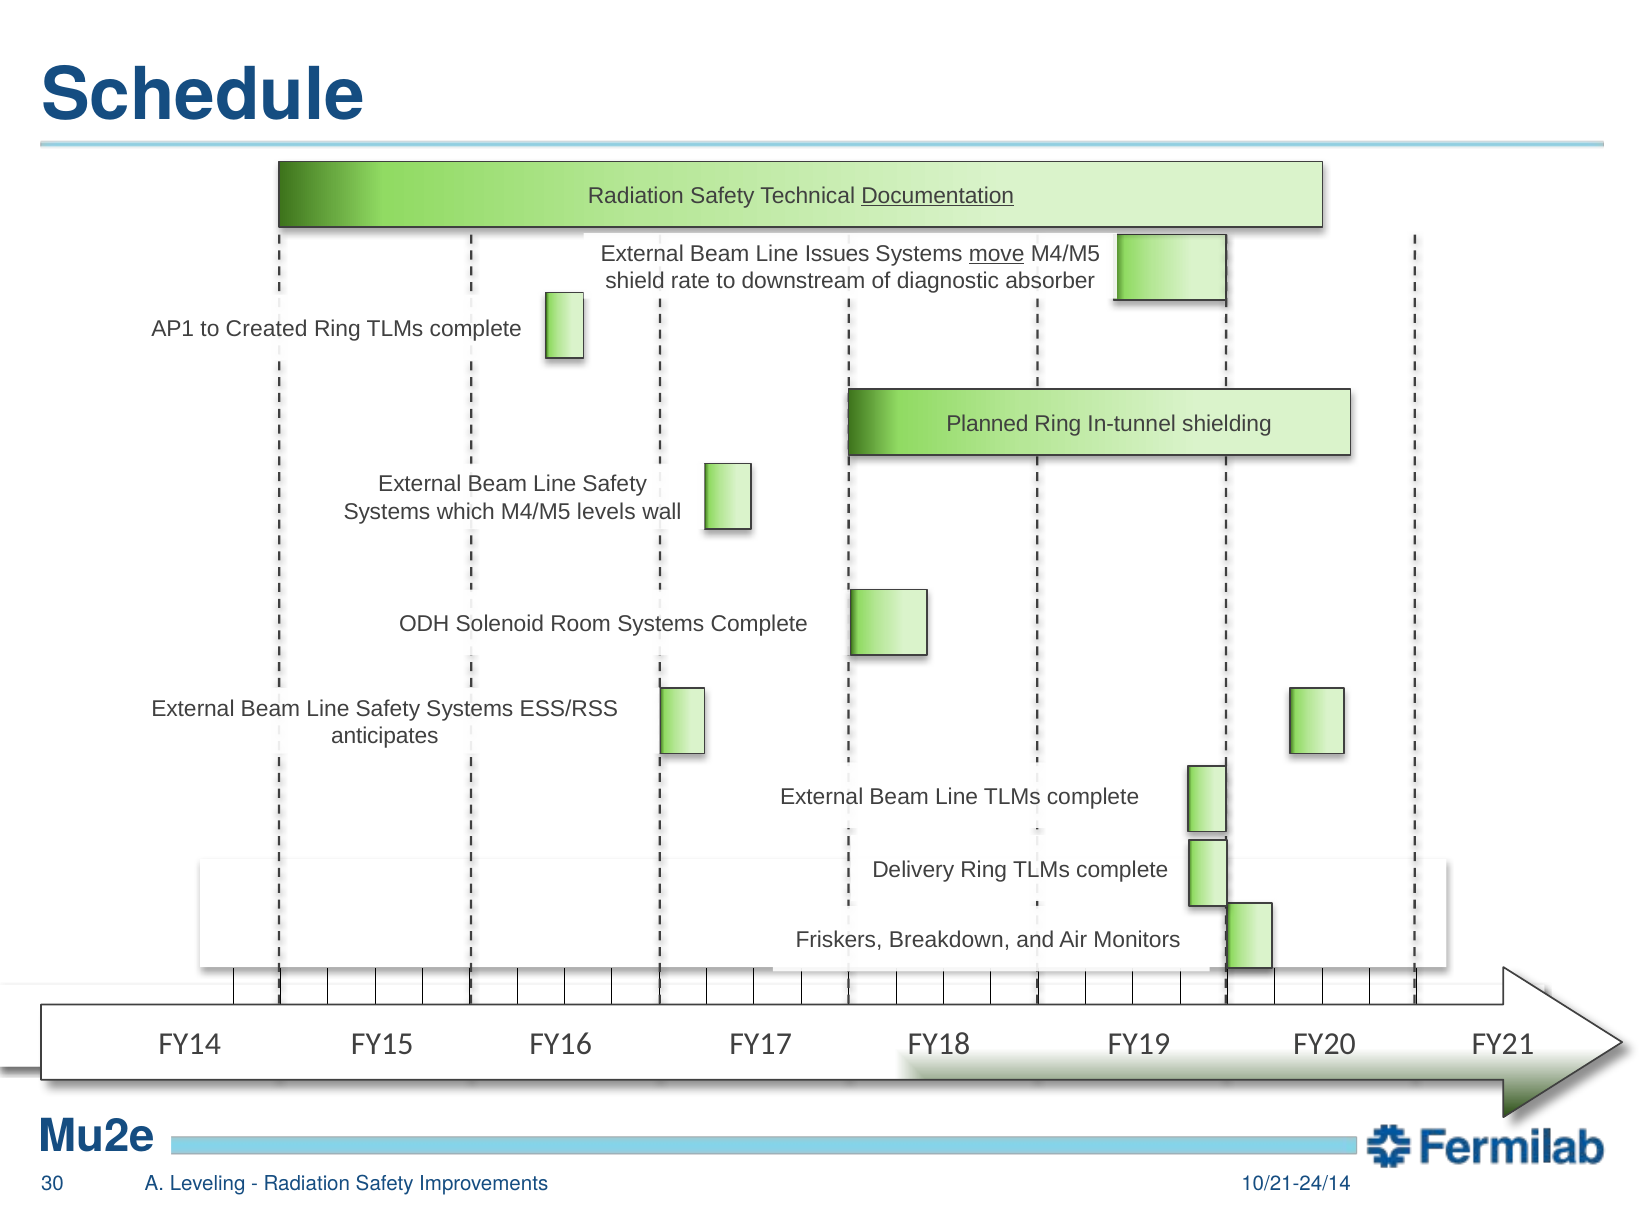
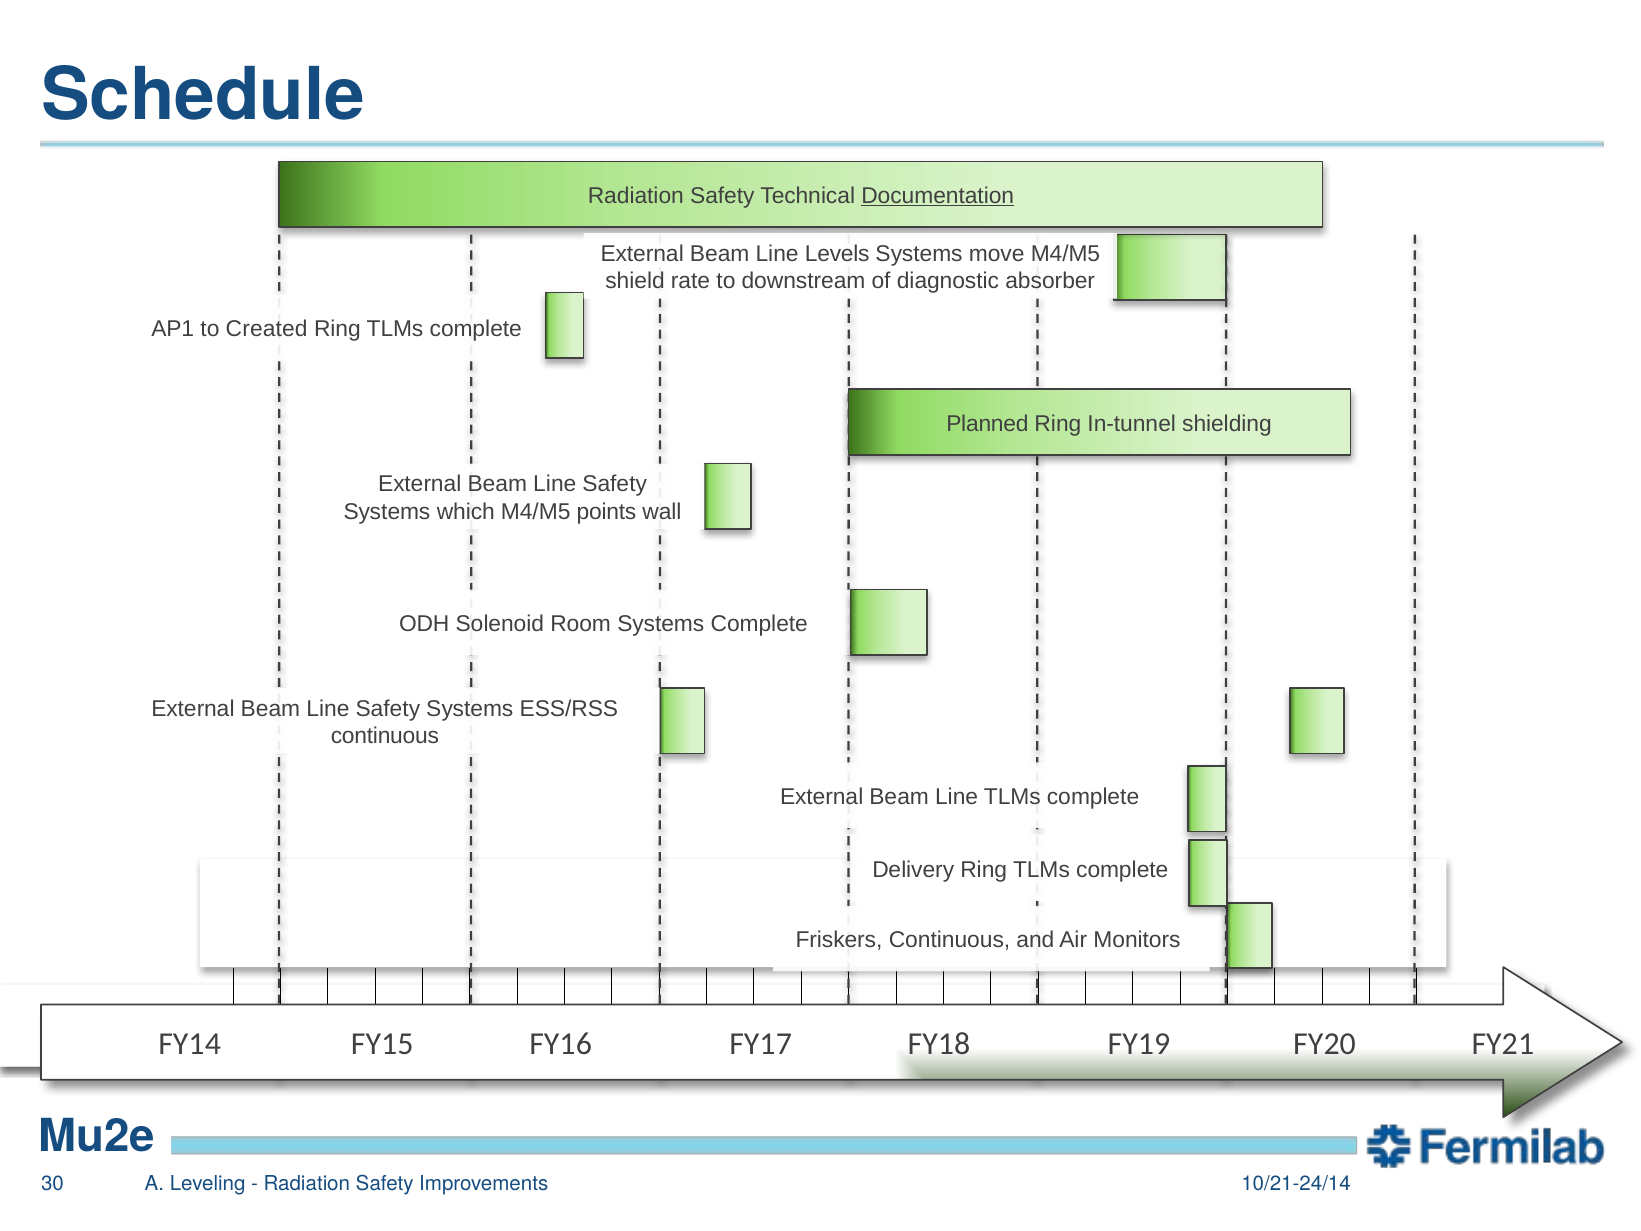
Issues: Issues -> Levels
move underline: present -> none
levels: levels -> points
anticipates at (385, 736): anticipates -> continuous
Friskers Breakdown: Breakdown -> Continuous
